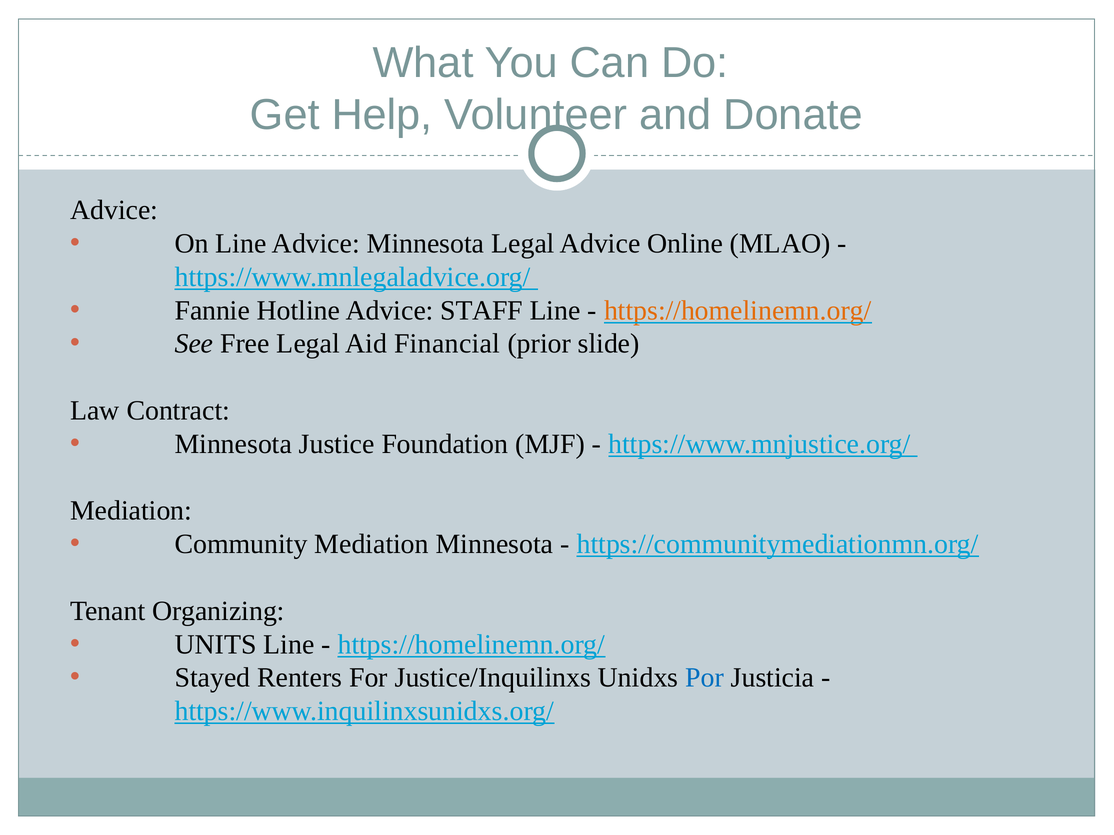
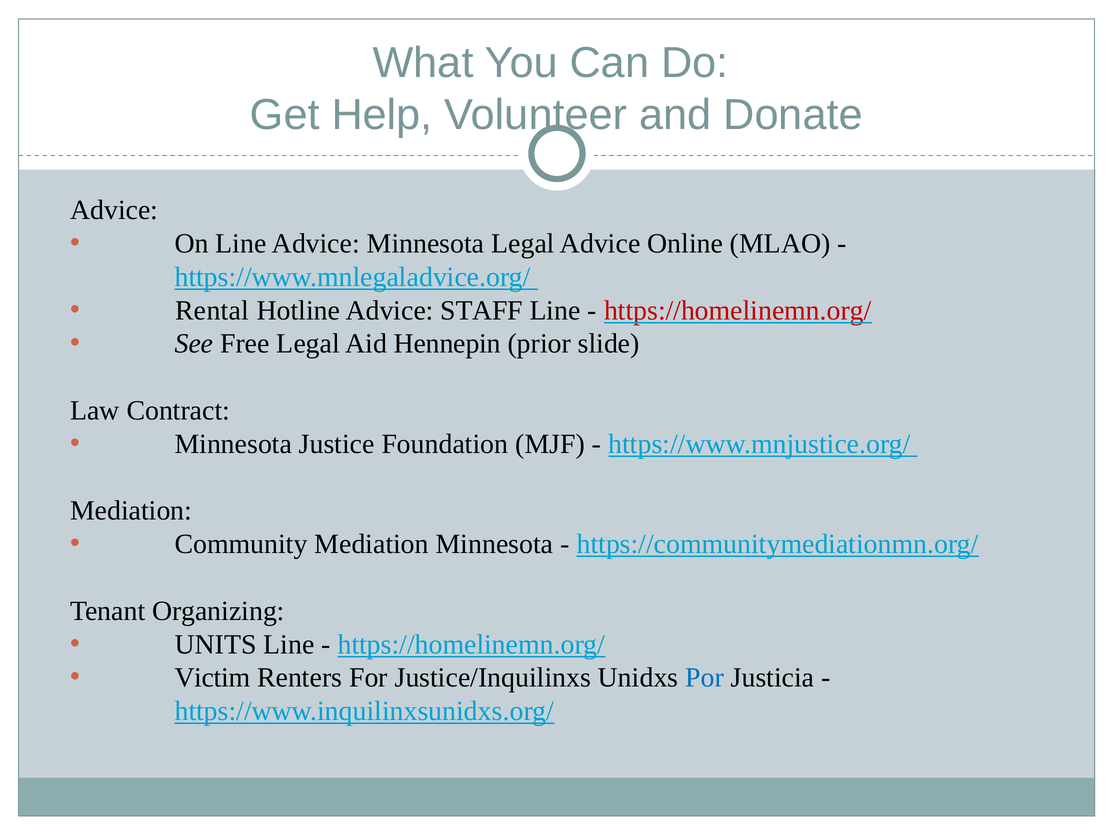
Fannie: Fannie -> Rental
https://homelinemn.org/ at (738, 311) colour: orange -> red
Financial: Financial -> Hennepin
Stayed: Stayed -> Victim
